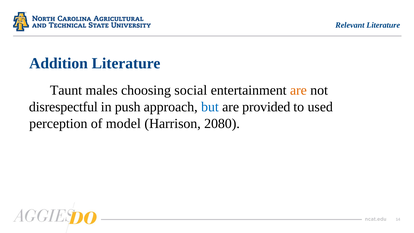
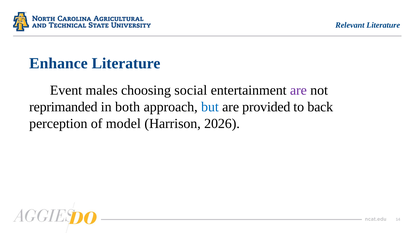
Addition: Addition -> Enhance
Taunt: Taunt -> Event
are at (298, 90) colour: orange -> purple
disrespectful: disrespectful -> reprimanded
push: push -> both
used: used -> back
2080: 2080 -> 2026
